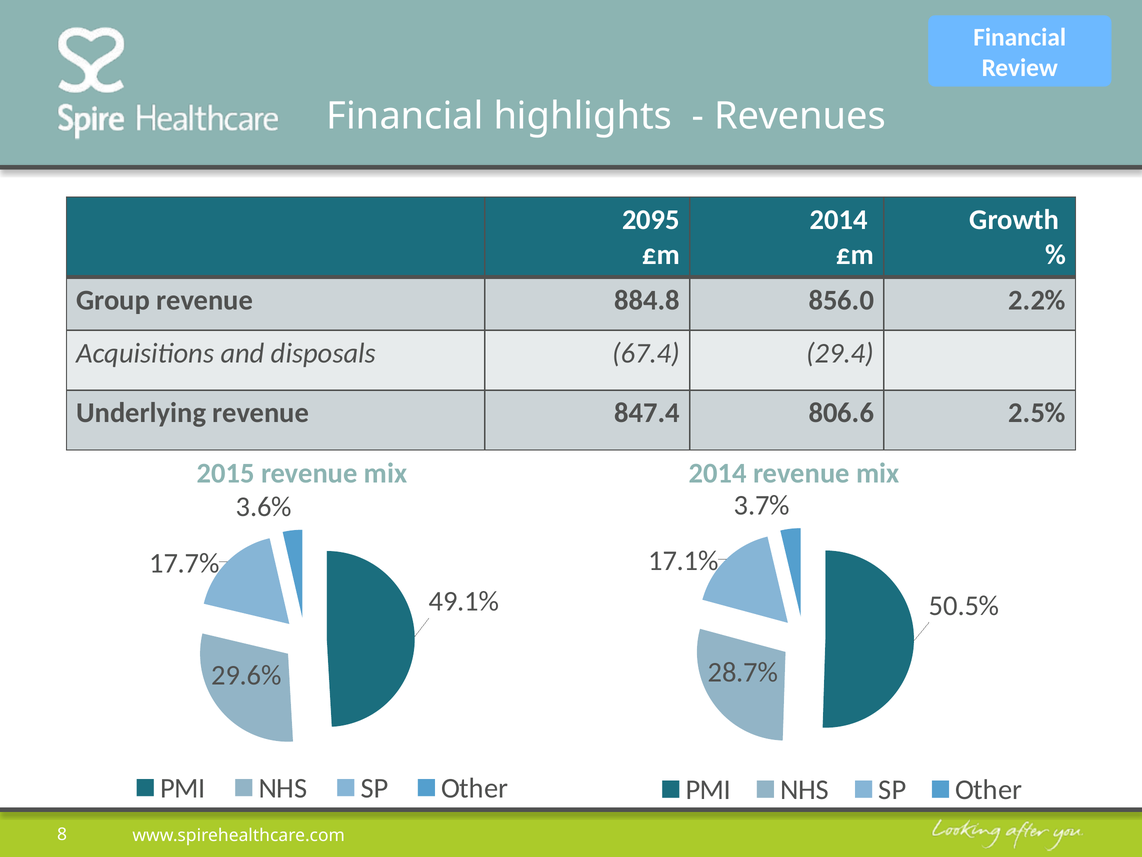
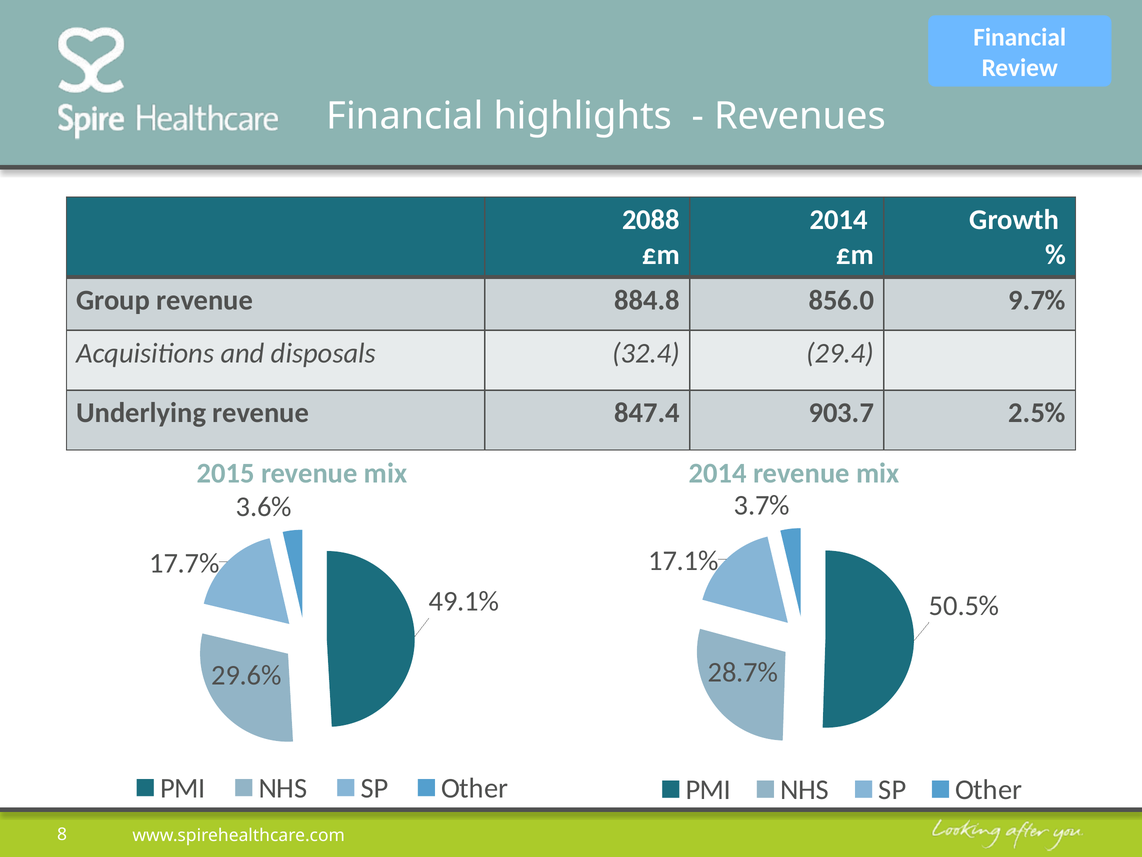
2095: 2095 -> 2088
2.2%: 2.2% -> 9.7%
67.4: 67.4 -> 32.4
806.6: 806.6 -> 903.7
